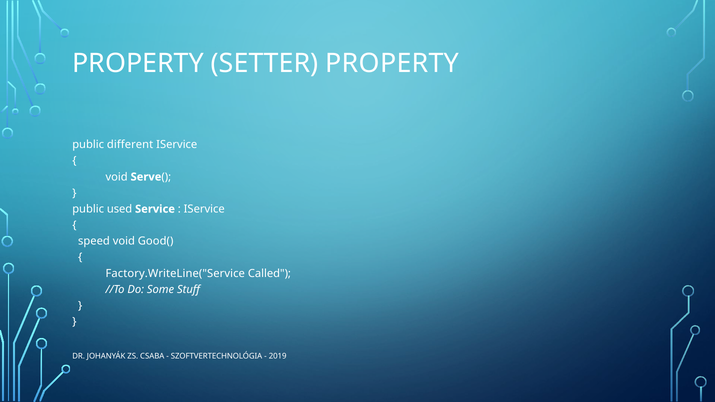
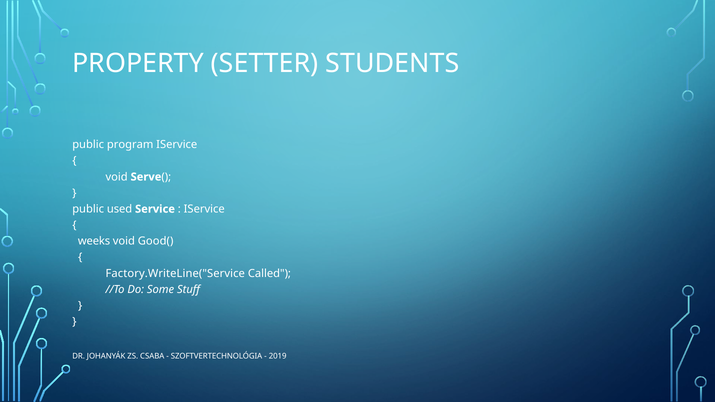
SETTER PROPERTY: PROPERTY -> STUDENTS
different: different -> program
speed: speed -> weeks
